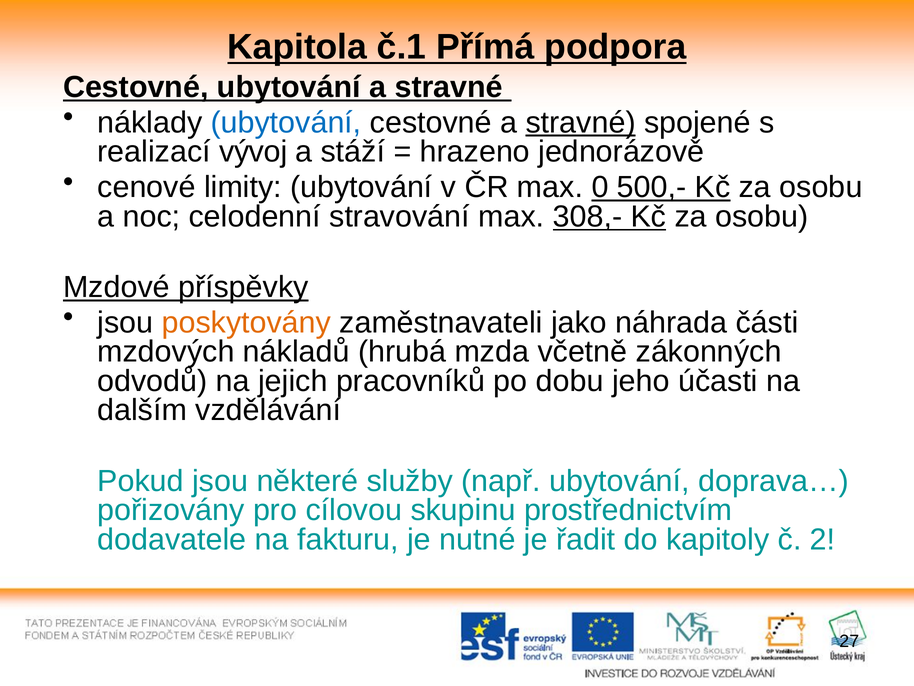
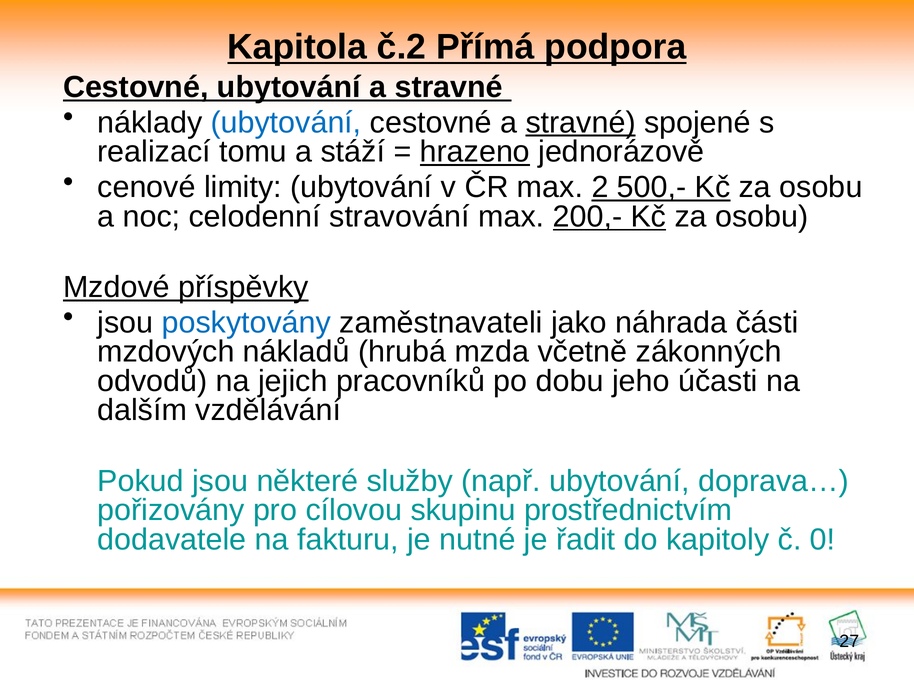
č.1: č.1 -> č.2
vývoj: vývoj -> tomu
hrazeno underline: none -> present
0: 0 -> 2
308,-: 308,- -> 200,-
poskytovány colour: orange -> blue
2: 2 -> 0
